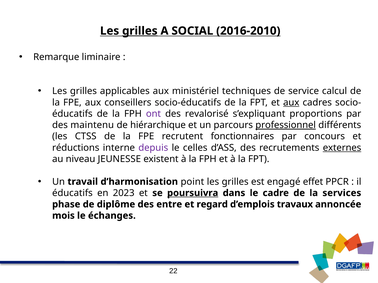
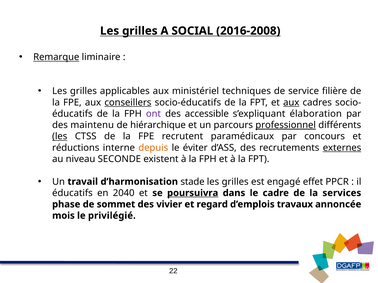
grilles at (140, 31) underline: present -> none
2016-2010: 2016-2010 -> 2016-2008
Remarque underline: none -> present
calcul: calcul -> filière
conseillers underline: none -> present
revalorisé: revalorisé -> accessible
proportions: proportions -> élaboration
les at (60, 137) underline: none -> present
fonctionnaires: fonctionnaires -> paramédicaux
depuis colour: purple -> orange
celles: celles -> éviter
JEUNESSE: JEUNESSE -> SECONDE
point: point -> stade
2023: 2023 -> 2040
diplôme: diplôme -> sommet
entre: entre -> vivier
échanges: échanges -> privilégié
